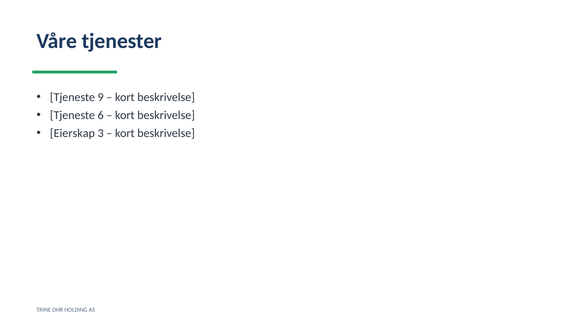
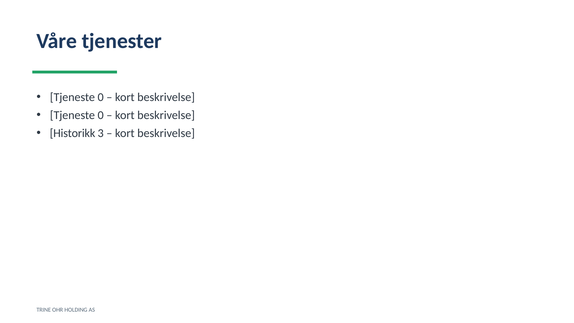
9 at (101, 97): 9 -> 0
6 at (101, 115): 6 -> 0
Eierskap: Eierskap -> Historikk
